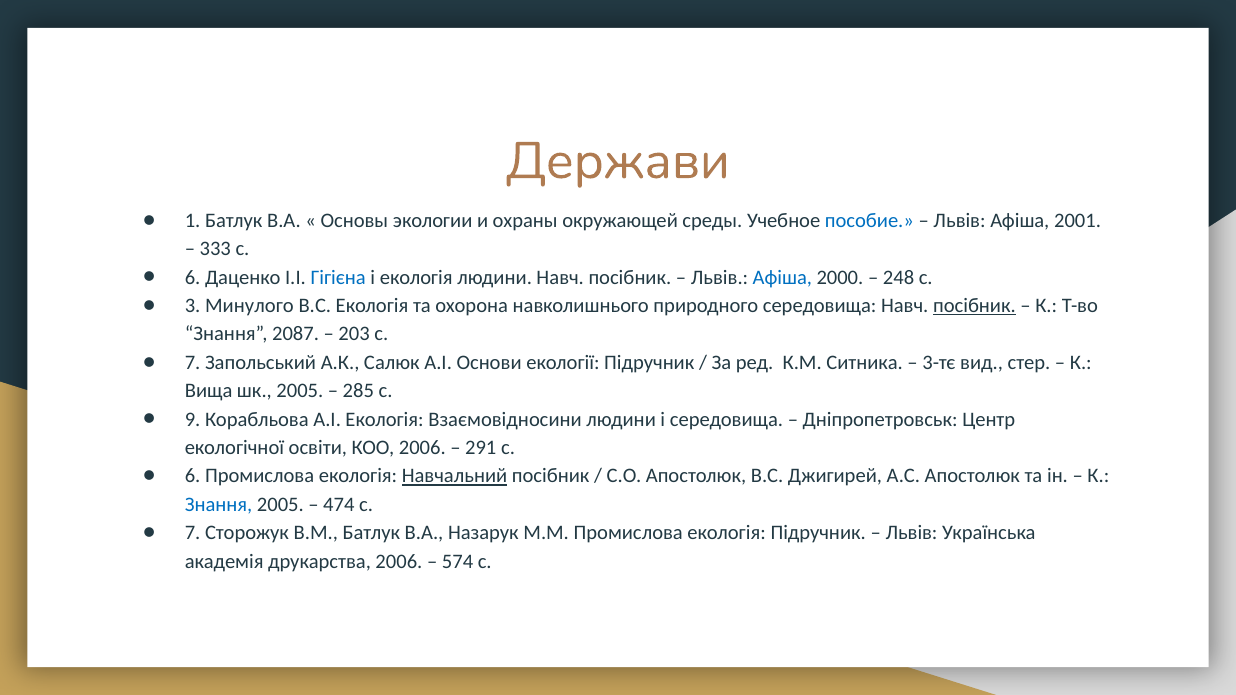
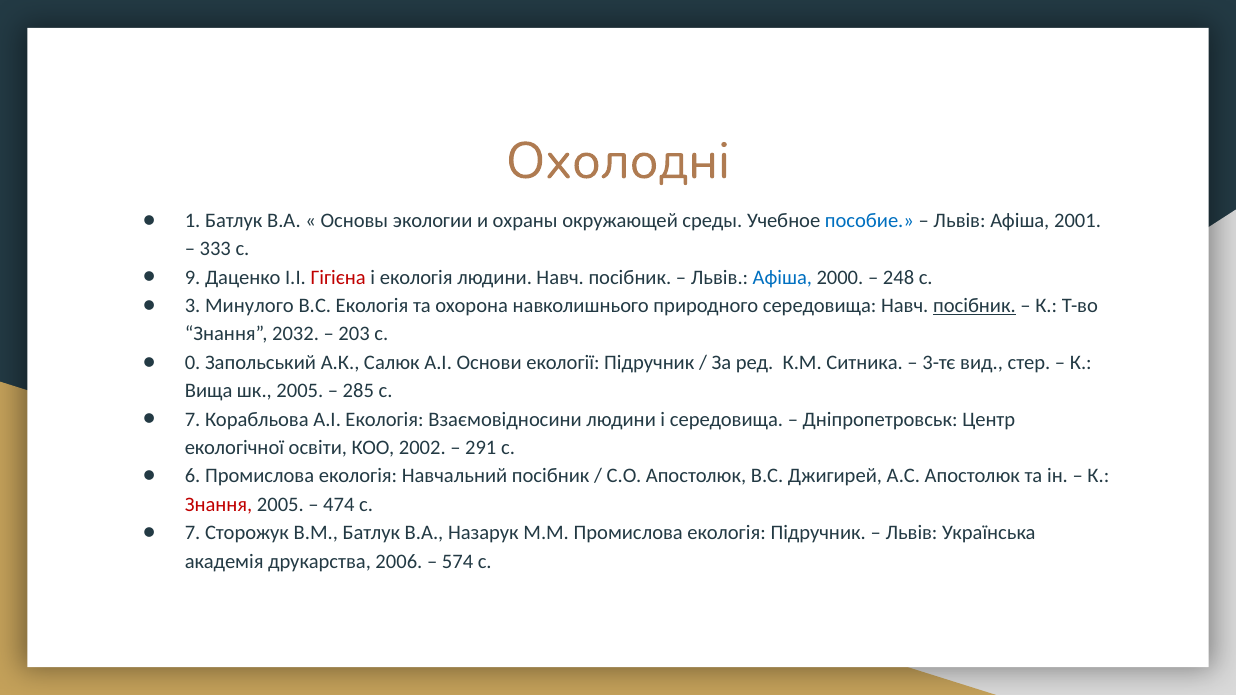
Держави: Держави -> Охолодні
6 at (193, 277): 6 -> 9
Гігієна colour: blue -> red
2087: 2087 -> 2032
7 at (193, 363): 7 -> 0
9 at (193, 419): 9 -> 7
КОО 2006: 2006 -> 2002
Навчальний underline: present -> none
Знання at (219, 505) colour: blue -> red
